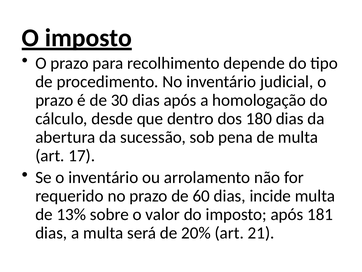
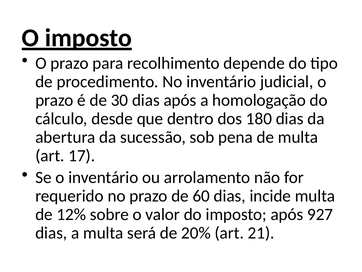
13%: 13% -> 12%
181: 181 -> 927
